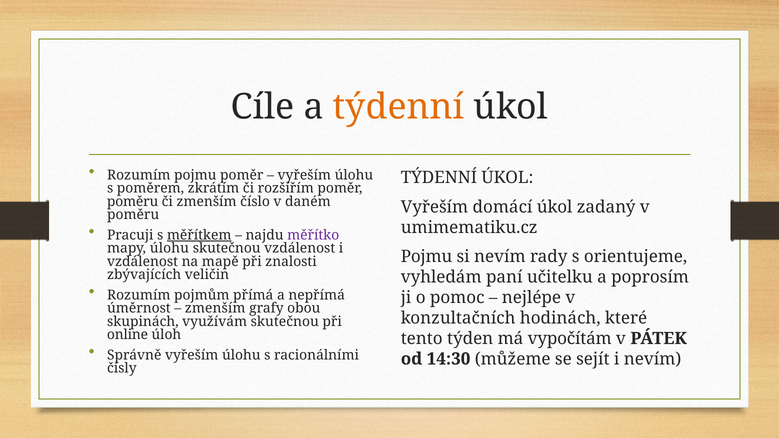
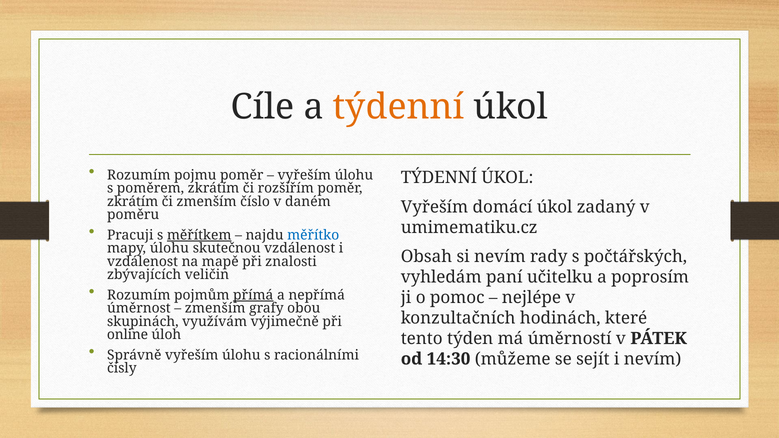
poměru at (133, 202): poměru -> zkrátím
měřítko colour: purple -> blue
Pojmu at (427, 257): Pojmu -> Obsah
orientujeme: orientujeme -> počtářských
přímá underline: none -> present
využívám skutečnou: skutečnou -> výjimečně
vypočítám: vypočítám -> úměrností
